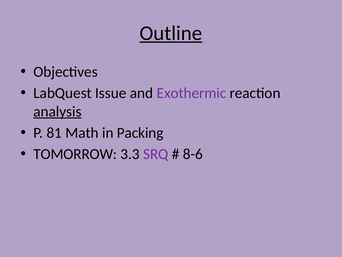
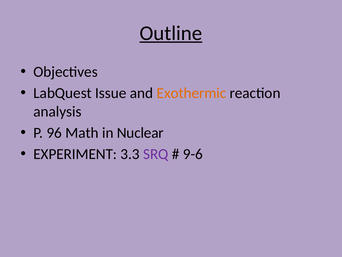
Exothermic colour: purple -> orange
analysis underline: present -> none
81: 81 -> 96
Packing: Packing -> Nuclear
TOMORROW: TOMORROW -> EXPERIMENT
8-6: 8-6 -> 9-6
